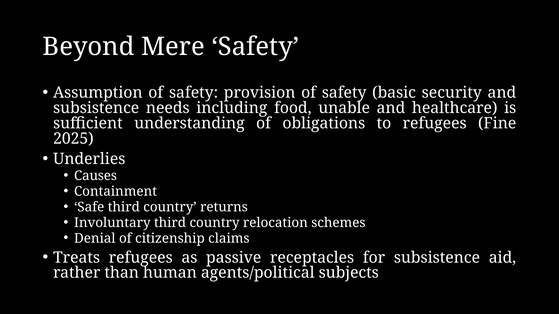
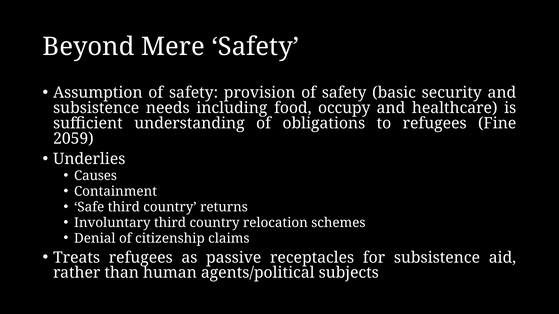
unable: unable -> occupy
2025: 2025 -> 2059
